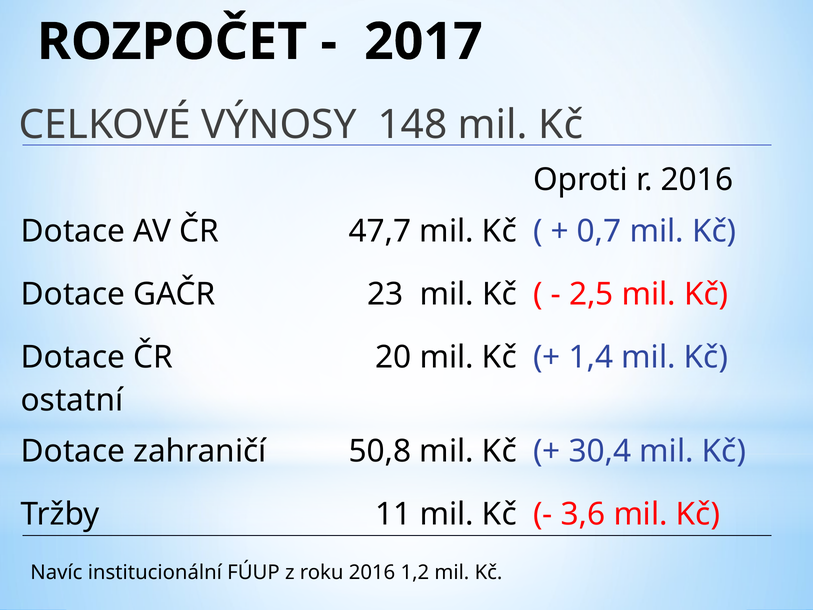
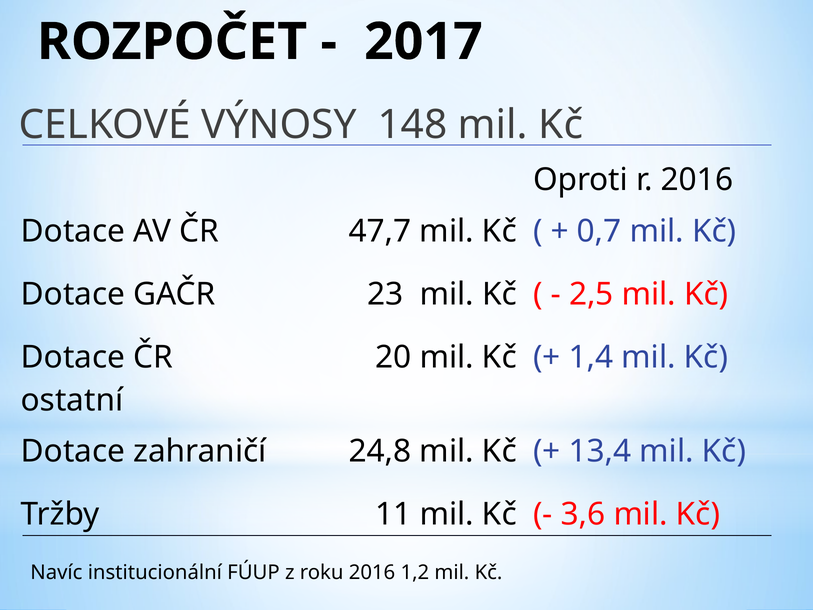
50,8: 50,8 -> 24,8
30,4: 30,4 -> 13,4
